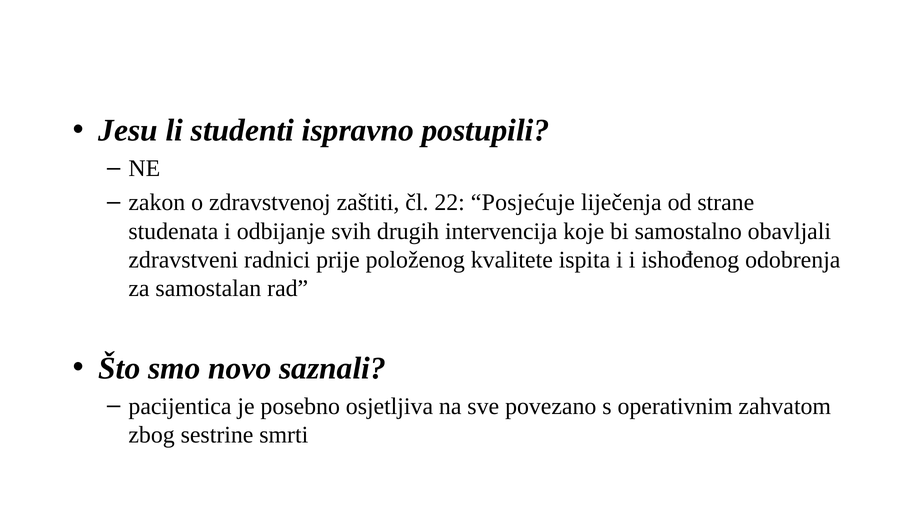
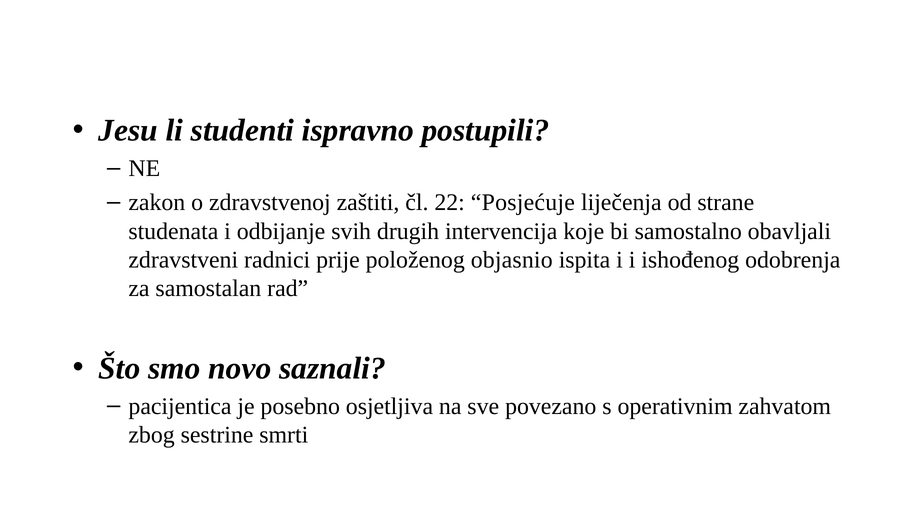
kvalitete: kvalitete -> objasnio
